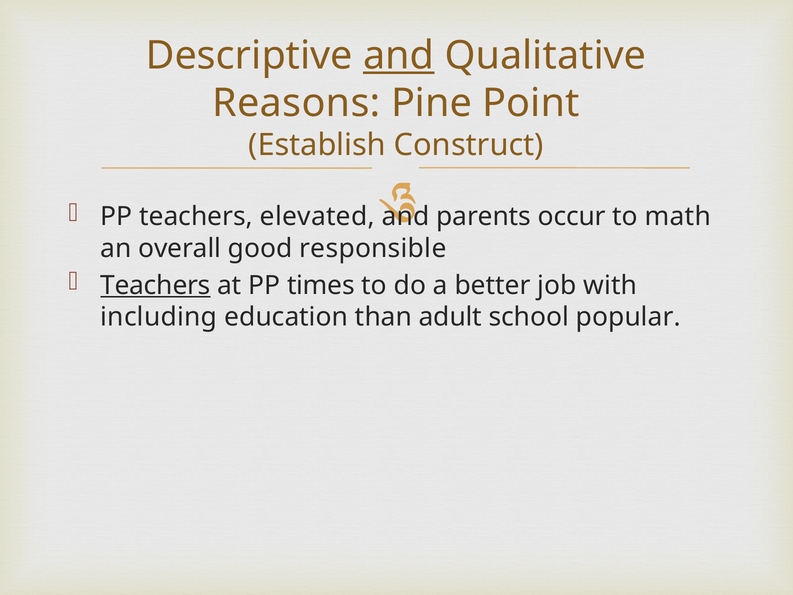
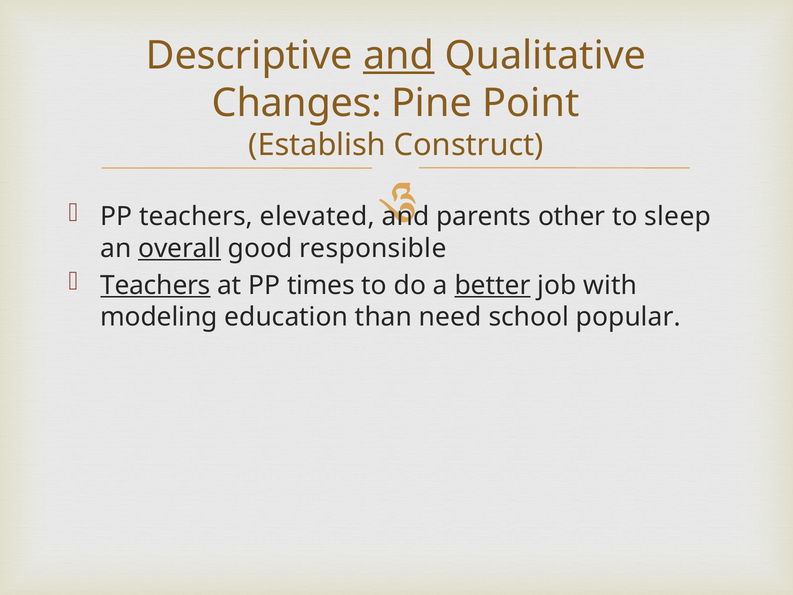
Reasons: Reasons -> Changes
occur: occur -> other
math: math -> sleep
overall underline: none -> present
better underline: none -> present
including: including -> modeling
adult: adult -> need
